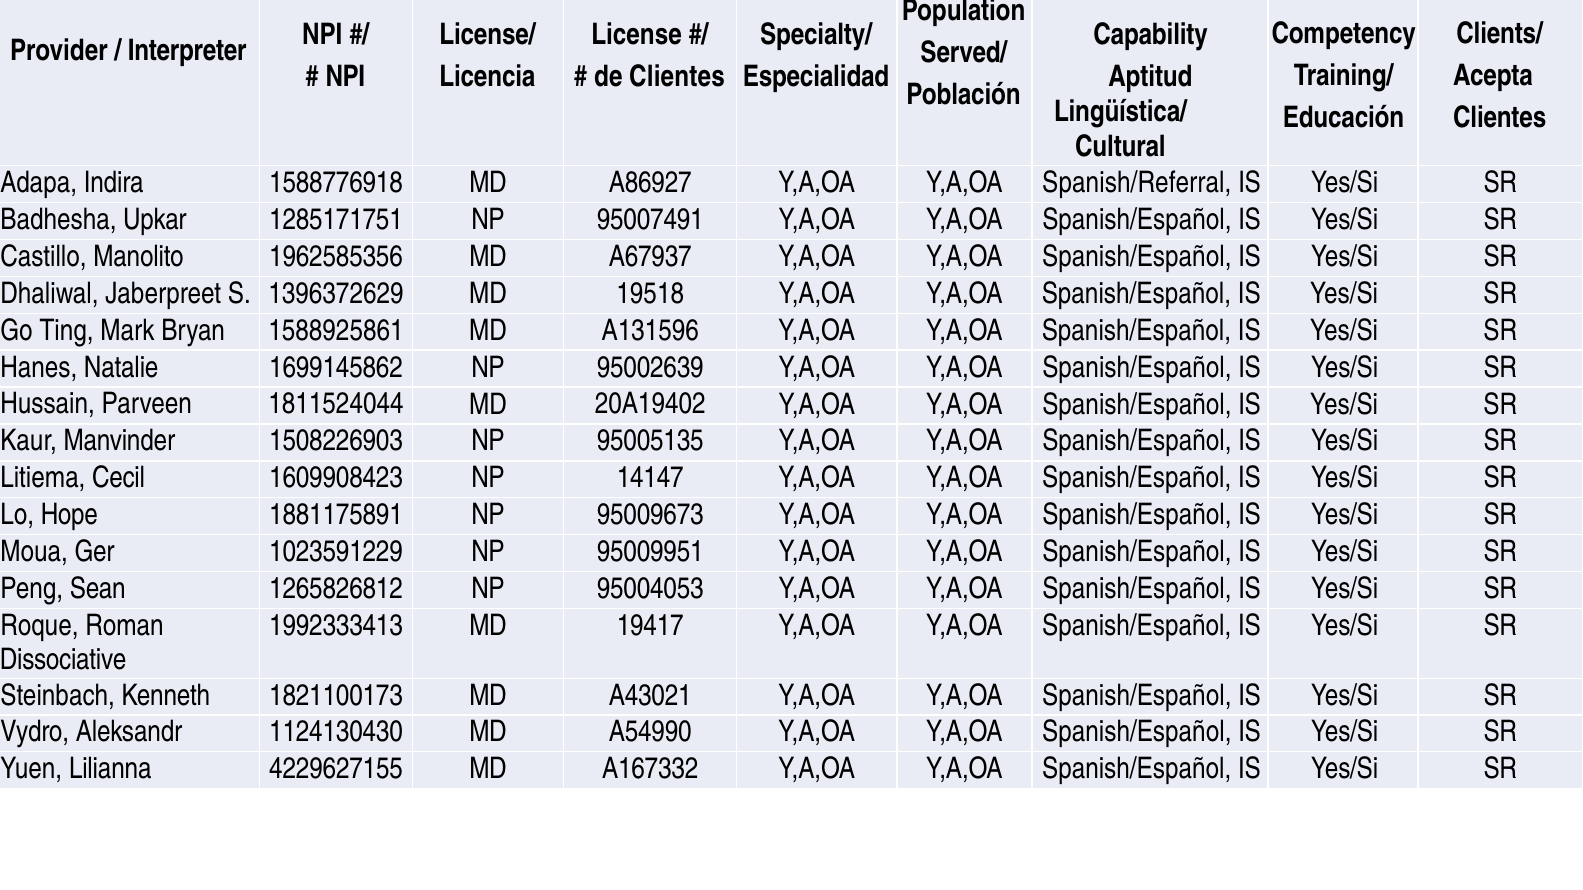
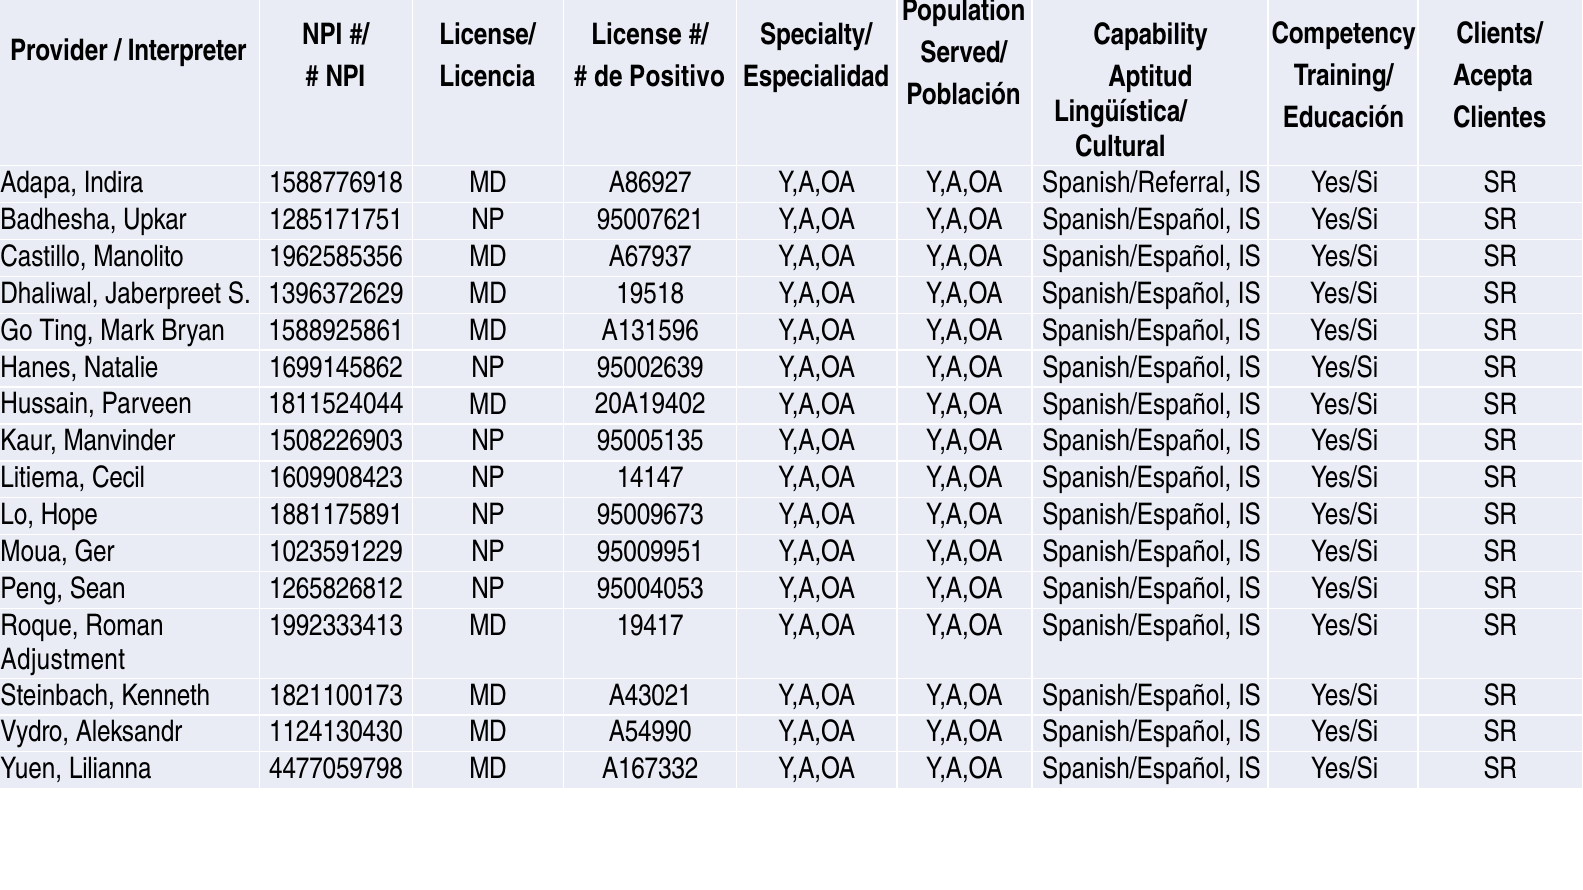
de Clientes: Clientes -> Positivo
95007491: 95007491 -> 95007621
Dissociative: Dissociative -> Adjustment
4229627155: 4229627155 -> 4477059798
